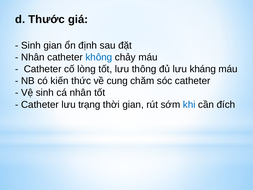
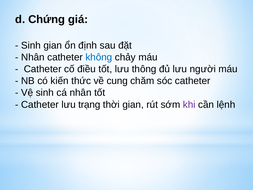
Thước: Thước -> Chứng
lòng: lòng -> điều
kháng: kháng -> người
khi colour: blue -> purple
đích: đích -> lệnh
